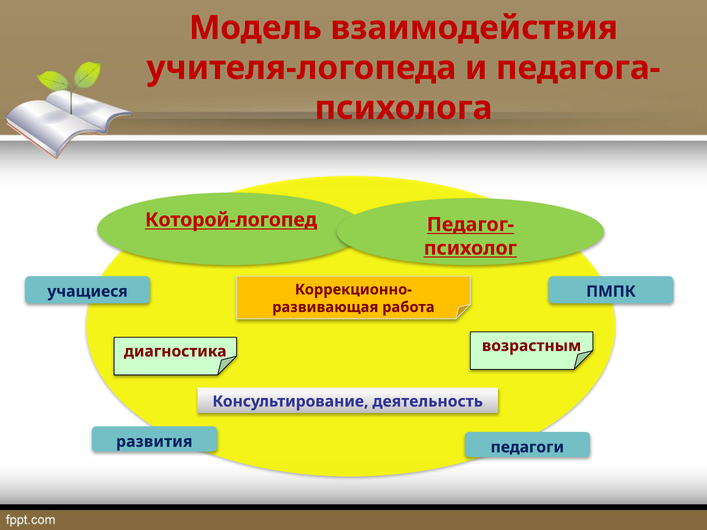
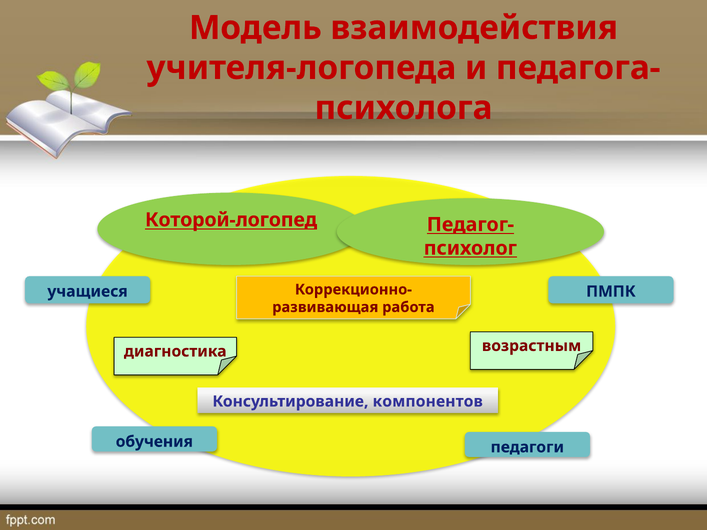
деятельность: деятельность -> компонентов
развития: развития -> обучения
